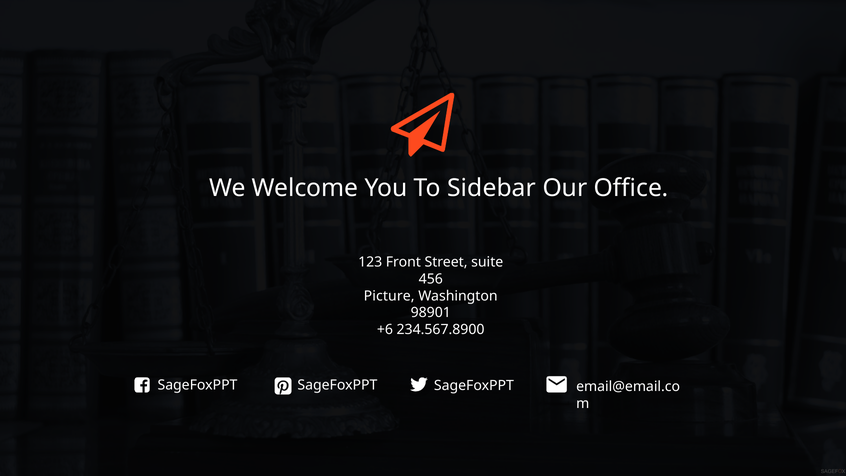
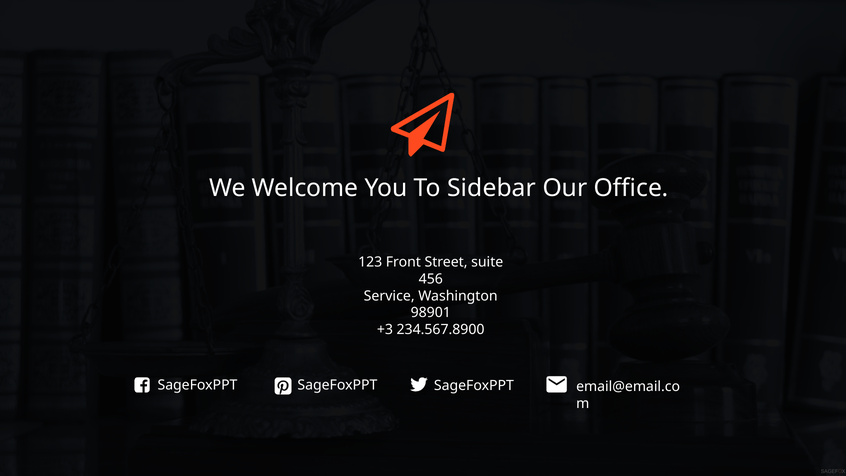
Picture: Picture -> Service
+6: +6 -> +3
